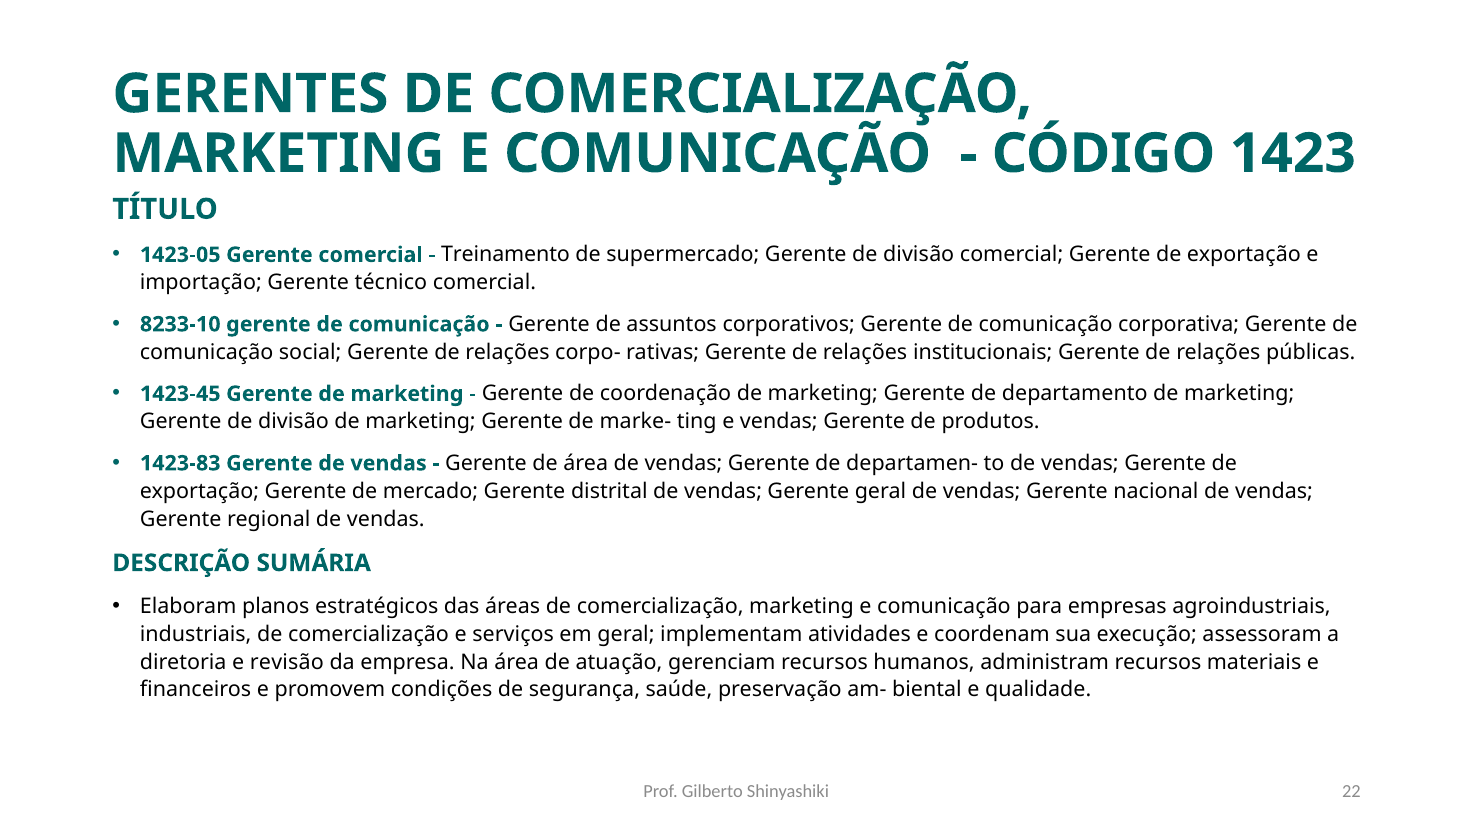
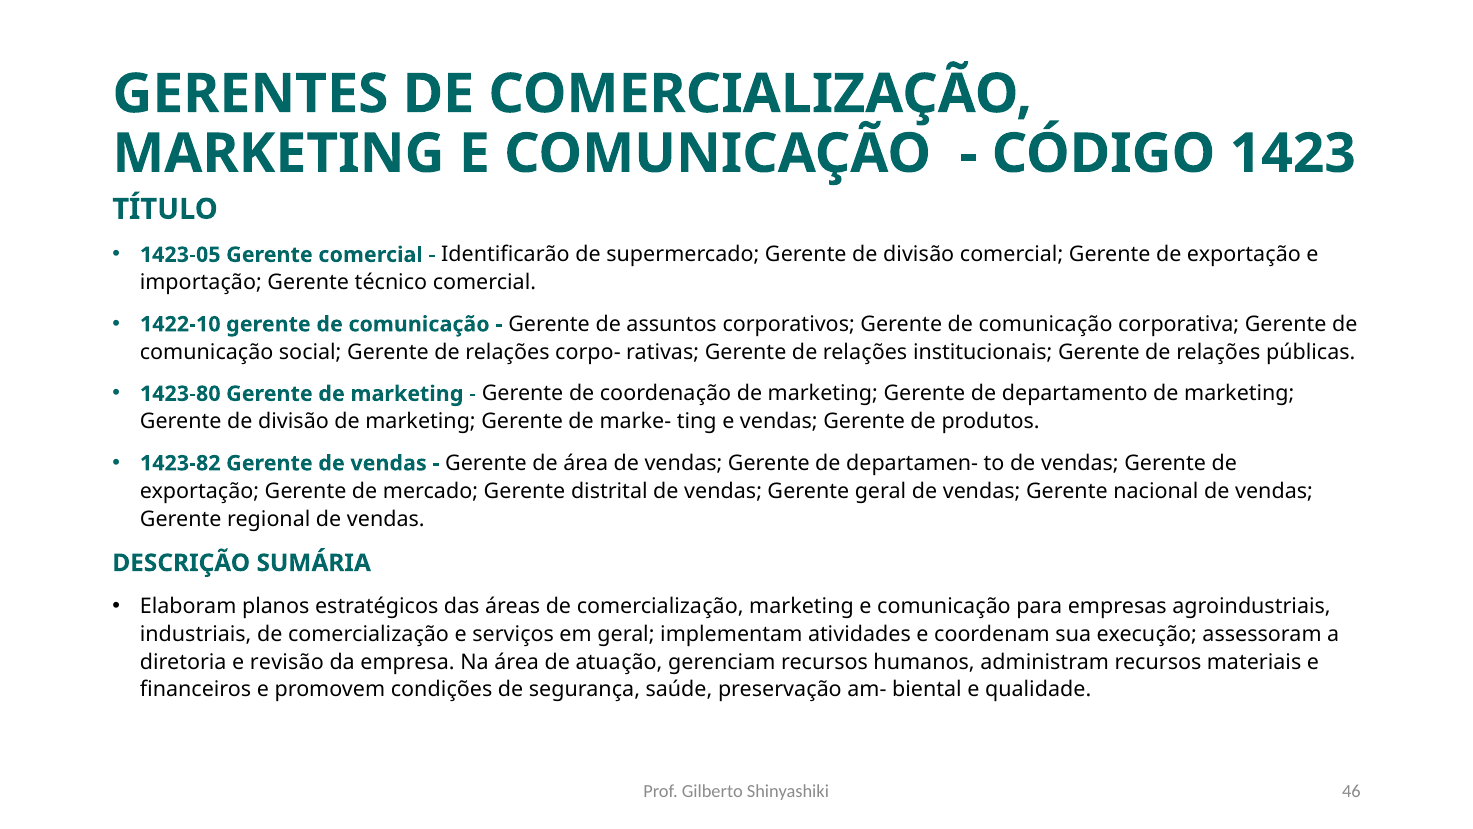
Treinamento: Treinamento -> Identificarão
8233-10: 8233-10 -> 1422-10
1423-45: 1423-45 -> 1423-80
1423-83: 1423-83 -> 1423-82
22: 22 -> 46
